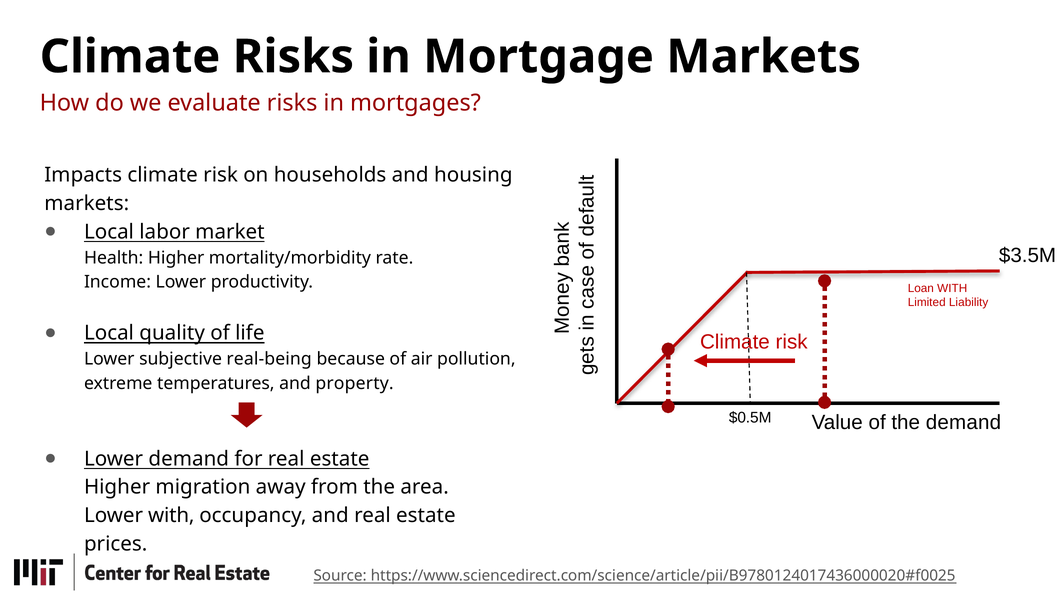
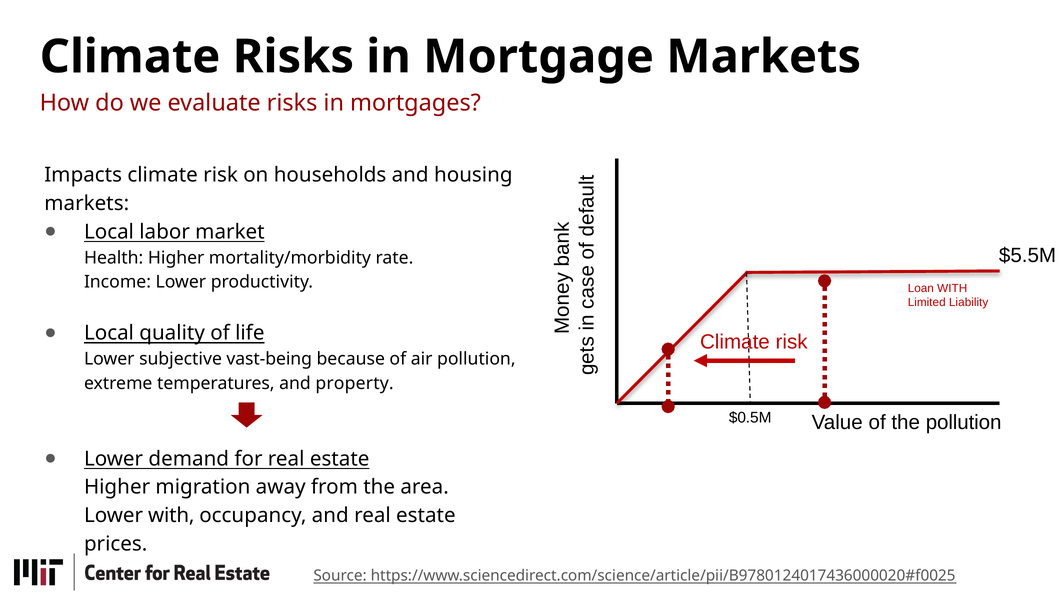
$3.5M: $3.5M -> $5.5M
real-being: real-being -> vast-being
the demand: demand -> pollution
